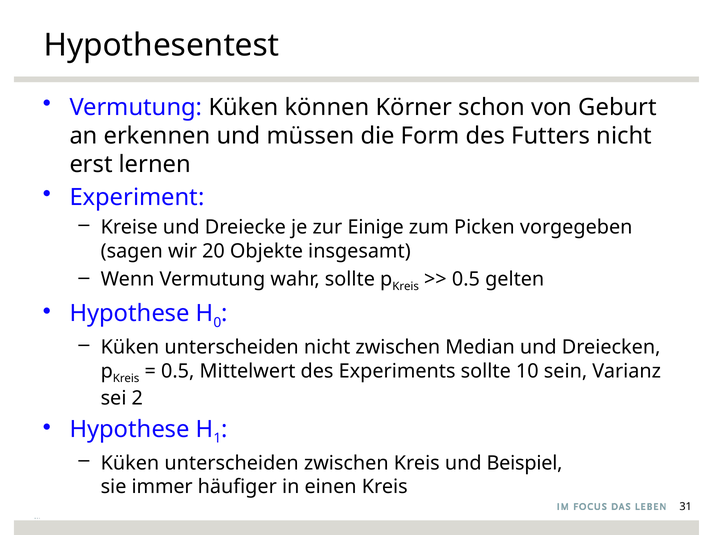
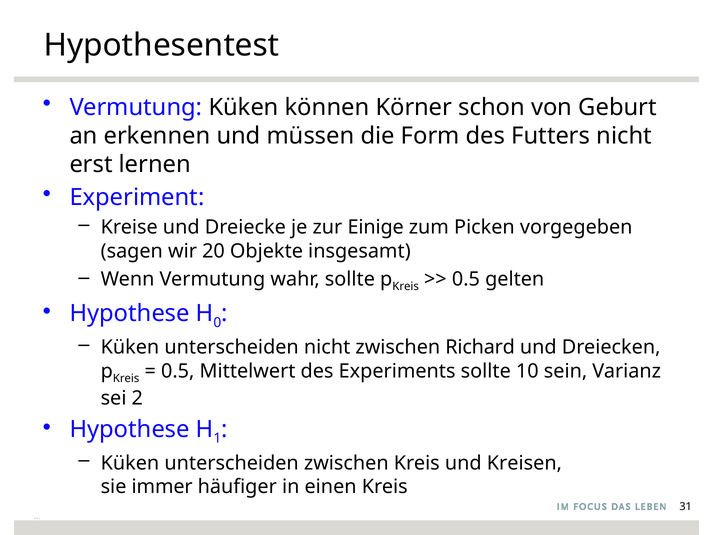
Median: Median -> Richard
Beispiel: Beispiel -> Kreisen
